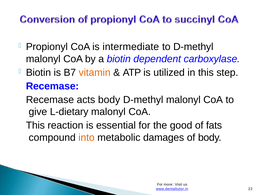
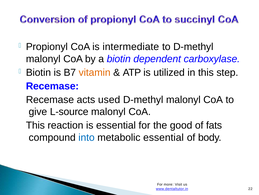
acts body: body -> used
L-dietary: L-dietary -> L-source
into colour: orange -> blue
metabolic damages: damages -> essential
